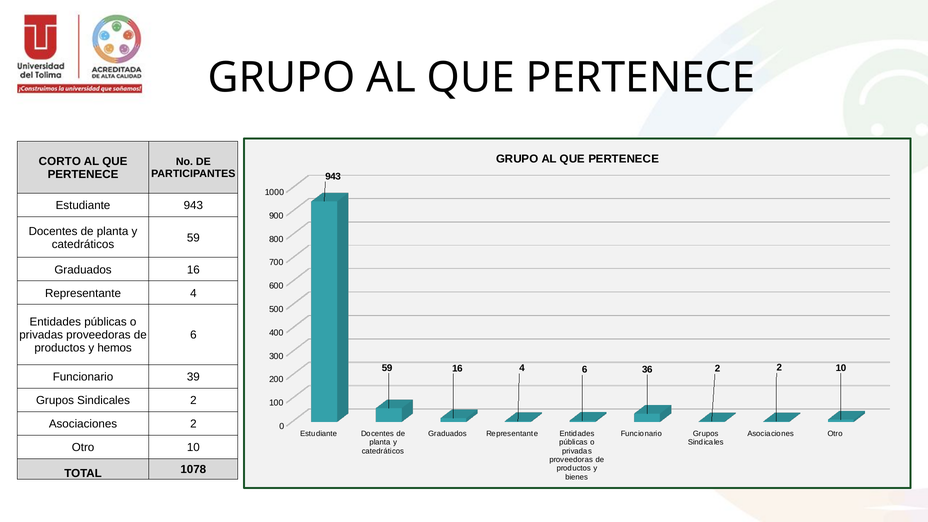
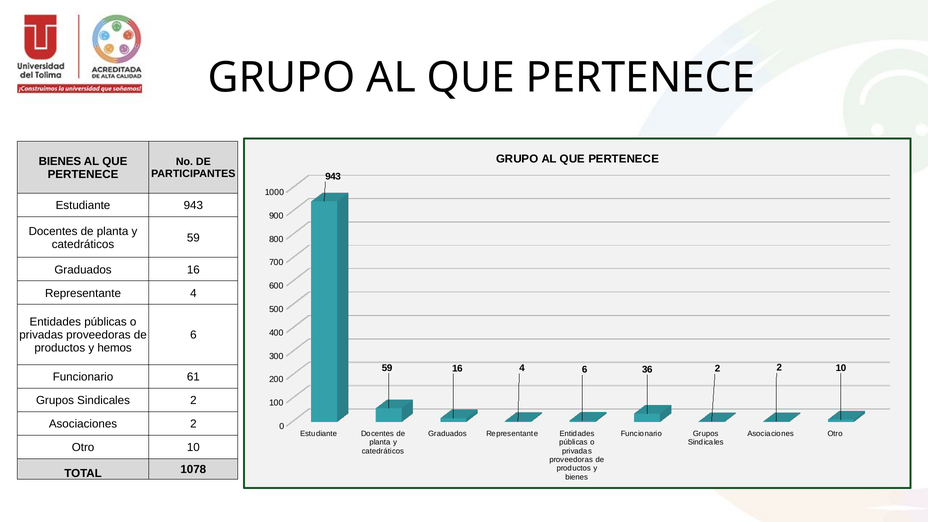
CORTO at (60, 161): CORTO -> BIENES
39: 39 -> 61
